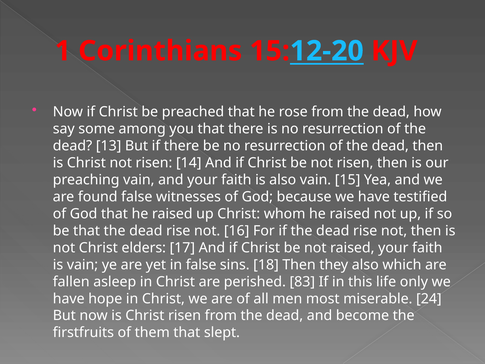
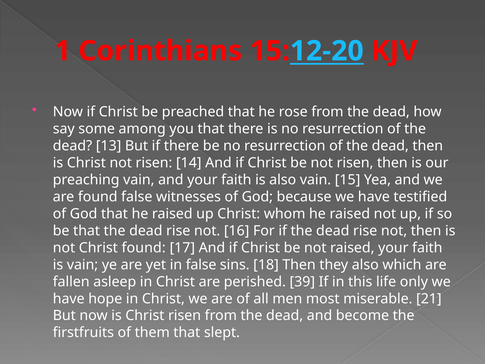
Christ elders: elders -> found
83: 83 -> 39
24: 24 -> 21
